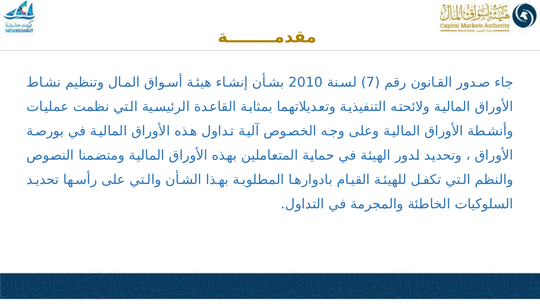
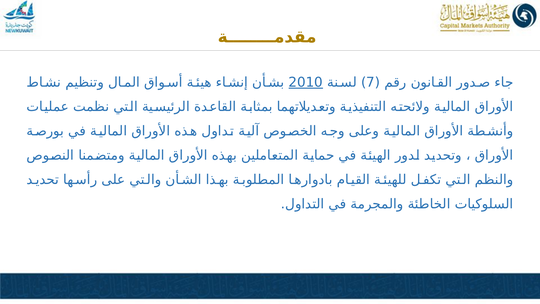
2010 underline: none -> present
